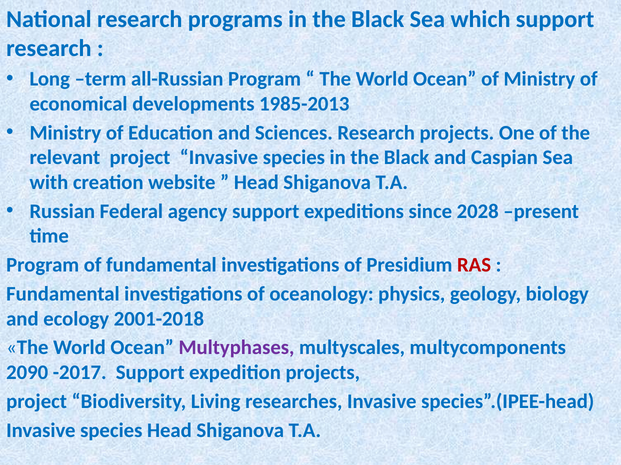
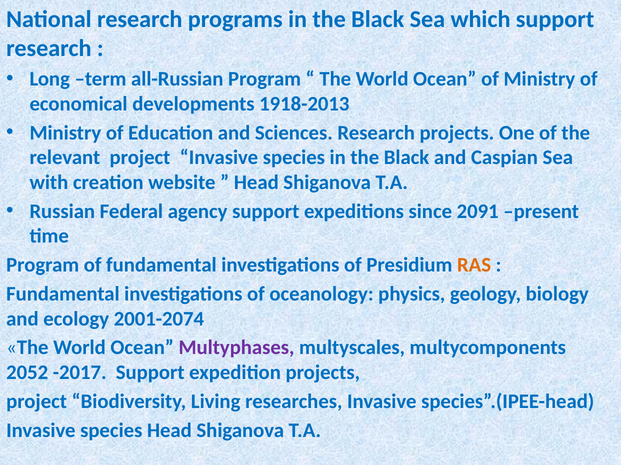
1985-2013: 1985-2013 -> 1918-2013
2028: 2028 -> 2091
RAS colour: red -> orange
2001-2018: 2001-2018 -> 2001-2074
2090: 2090 -> 2052
